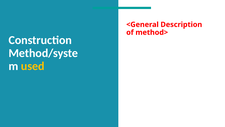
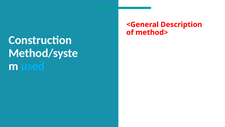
used colour: yellow -> light blue
